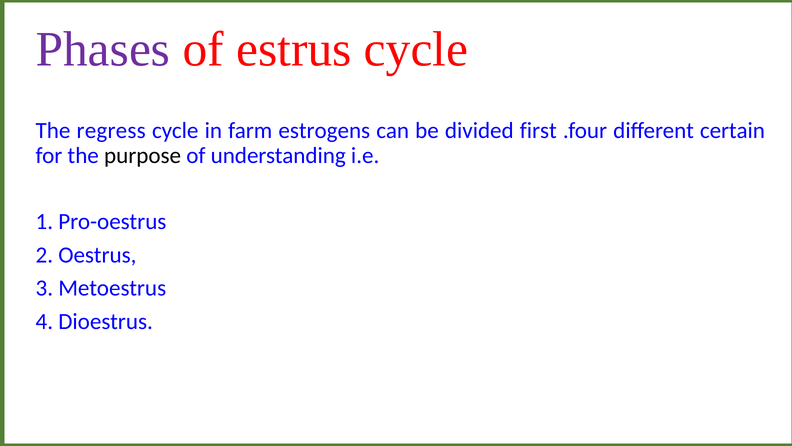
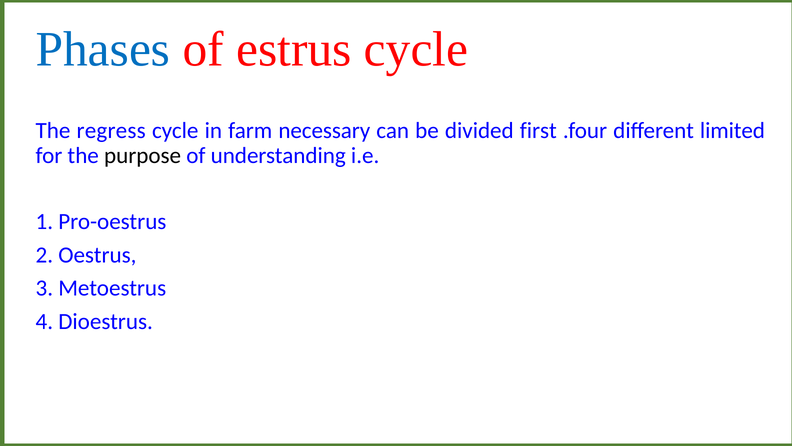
Phases colour: purple -> blue
estrogens: estrogens -> necessary
certain: certain -> limited
